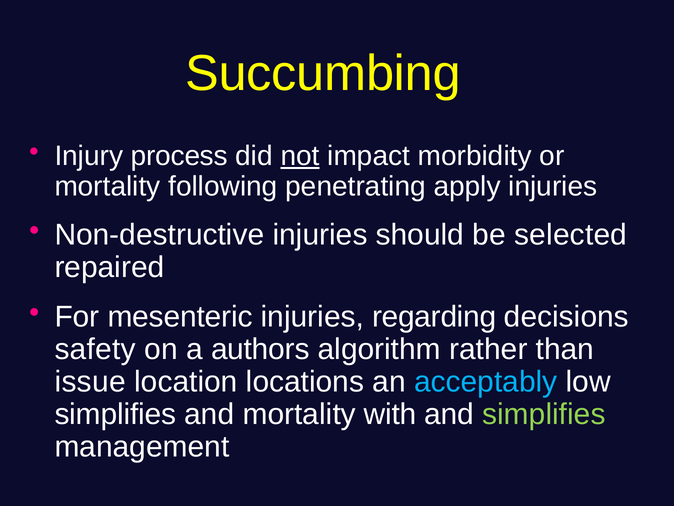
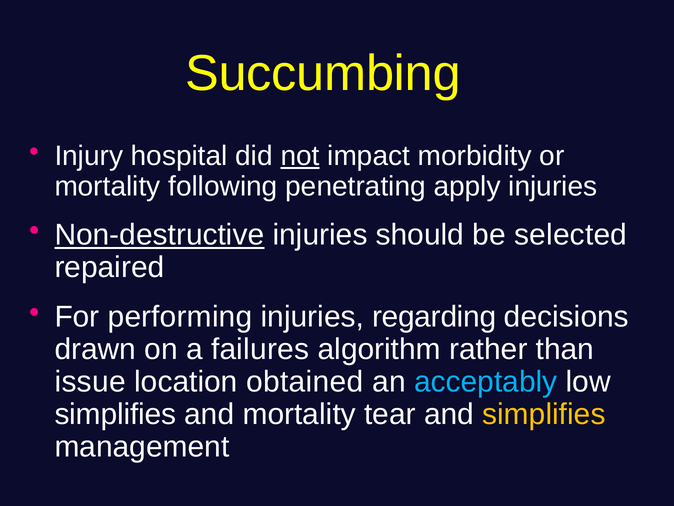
process: process -> hospital
Non-destructive underline: none -> present
mesenteric: mesenteric -> performing
safety: safety -> drawn
authors: authors -> failures
locations: locations -> obtained
with: with -> tear
simplifies at (544, 414) colour: light green -> yellow
